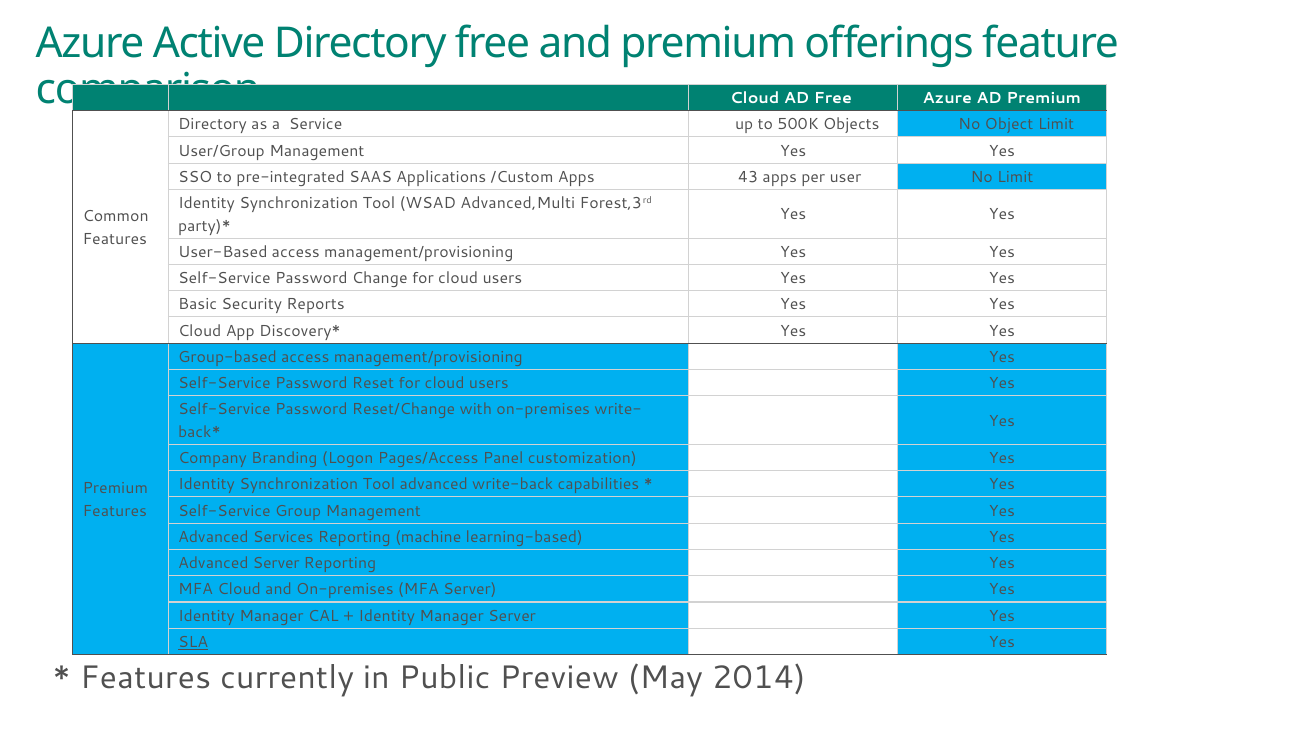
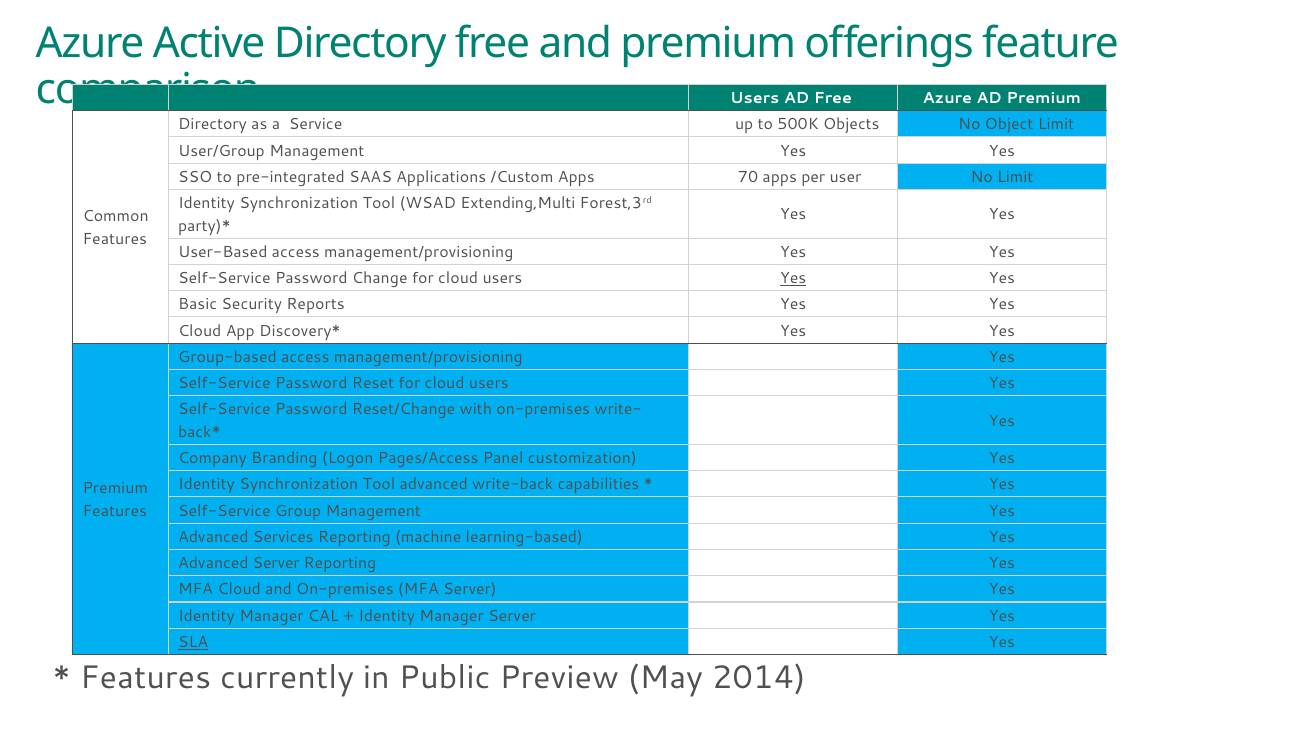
Cloud at (755, 98): Cloud -> Users
43: 43 -> 70
Advanced,Multi: Advanced,Multi -> Extending,Multi
Yes at (793, 278) underline: none -> present
